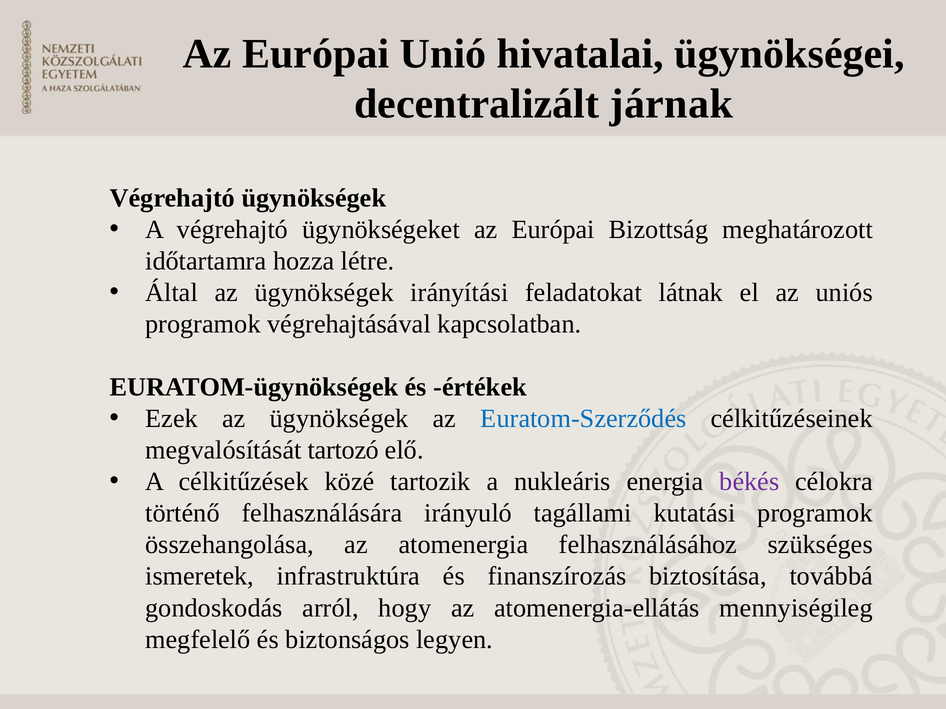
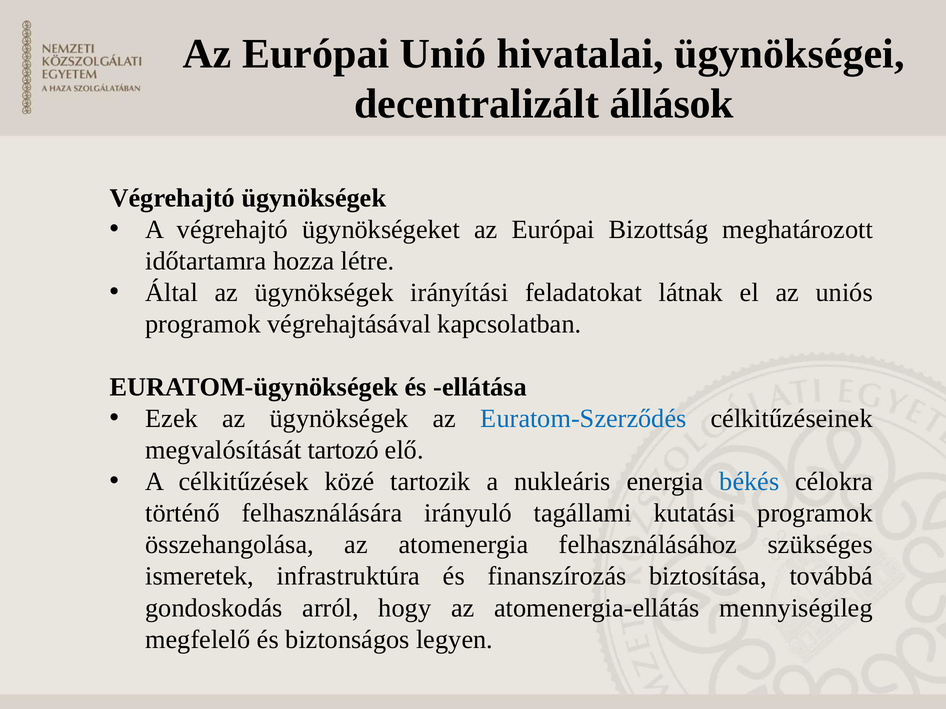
járnak: járnak -> állások
értékek: értékek -> ellátása
békés colour: purple -> blue
